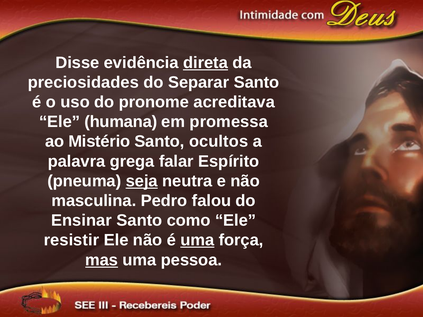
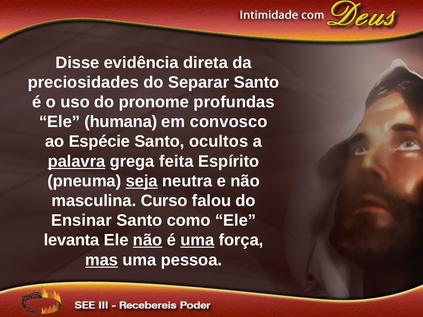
direta underline: present -> none
acreditava: acreditava -> profundas
promessa: promessa -> convosco
Mistério: Mistério -> Espécie
palavra underline: none -> present
falar: falar -> feita
Pedro: Pedro -> Curso
resistir: resistir -> levanta
não at (148, 240) underline: none -> present
